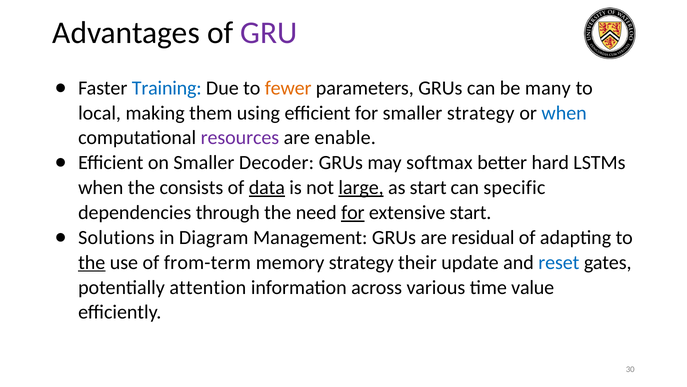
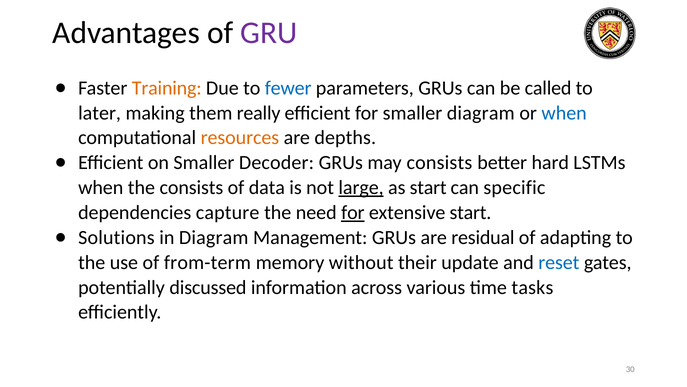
Training colour: blue -> orange
fewer colour: orange -> blue
many: many -> called
local: local -> later
using: using -> really
smaller strategy: strategy -> diagram
resources colour: purple -> orange
enable: enable -> depths
may softmax: softmax -> consists
data underline: present -> none
through: through -> capture
the at (92, 262) underline: present -> none
memory strategy: strategy -> without
attention: attention -> discussed
value: value -> tasks
